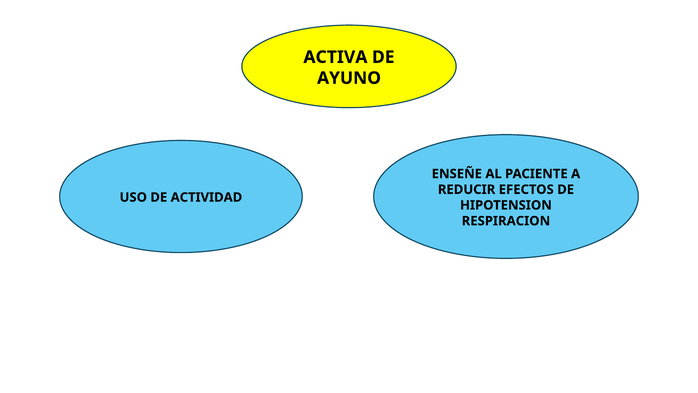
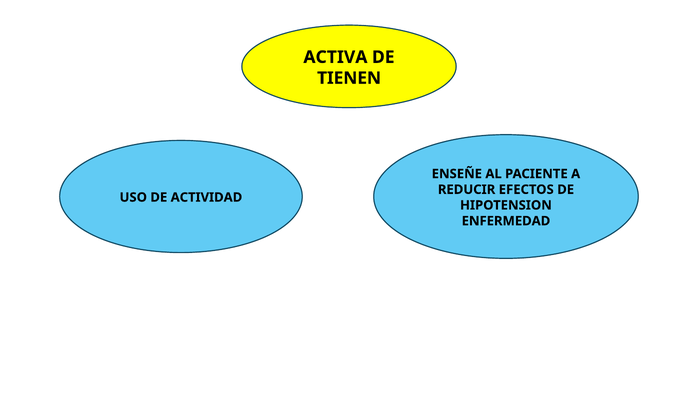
AYUNO: AYUNO -> TIENEN
RESPIRACION: RESPIRACION -> ENFERMEDAD
